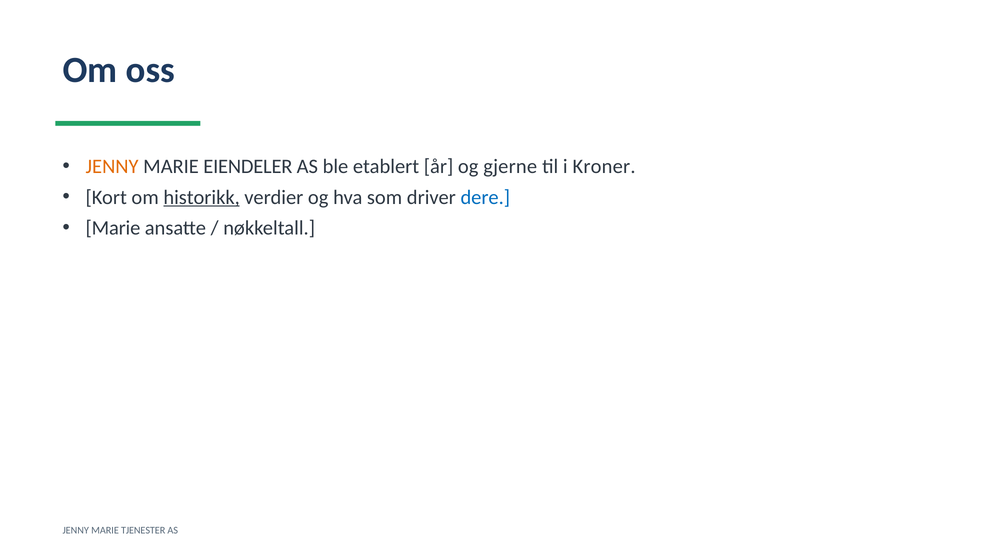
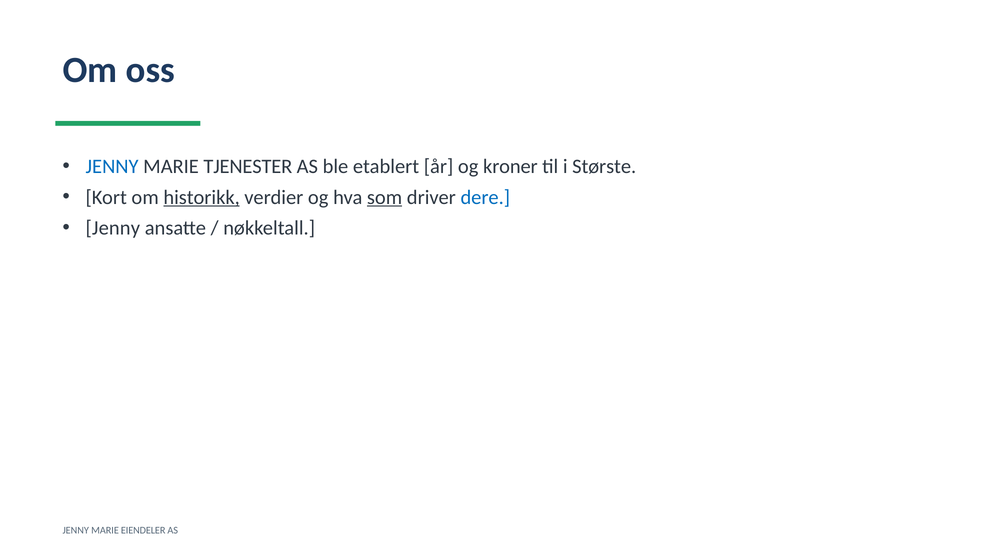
JENNY at (112, 166) colour: orange -> blue
EIENDELER: EIENDELER -> TJENESTER
gjerne: gjerne -> kroner
Kroner: Kroner -> Største
som underline: none -> present
Marie at (113, 228): Marie -> Jenny
TJENESTER: TJENESTER -> EIENDELER
